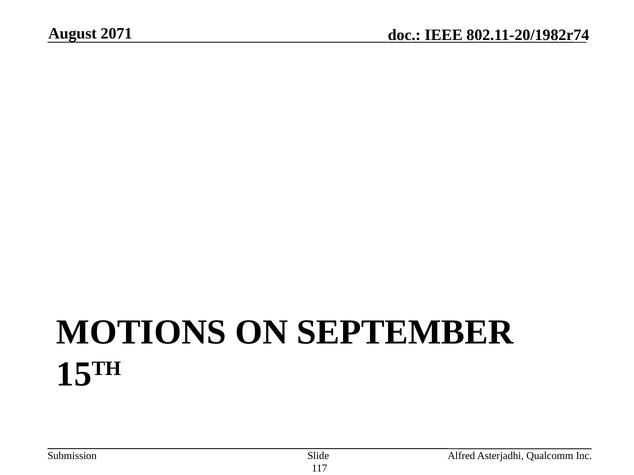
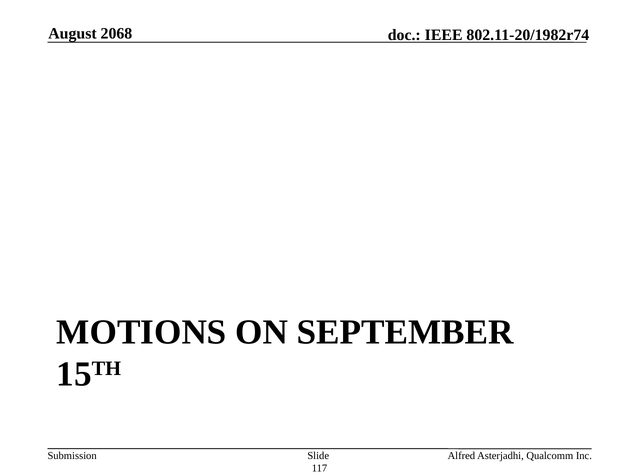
2071: 2071 -> 2068
